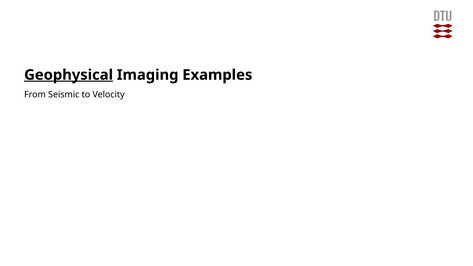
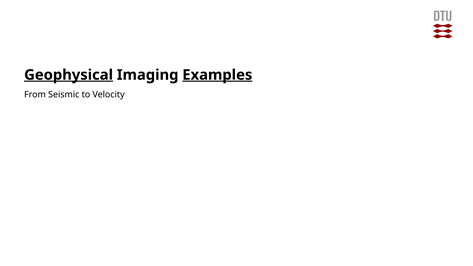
Examples underline: none -> present
